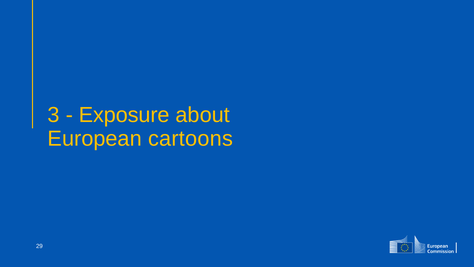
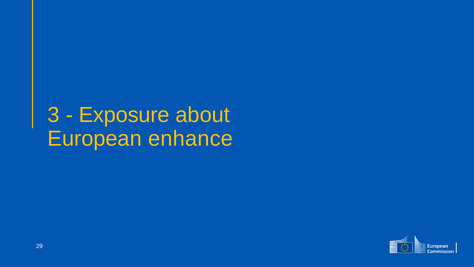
cartoons: cartoons -> enhance
